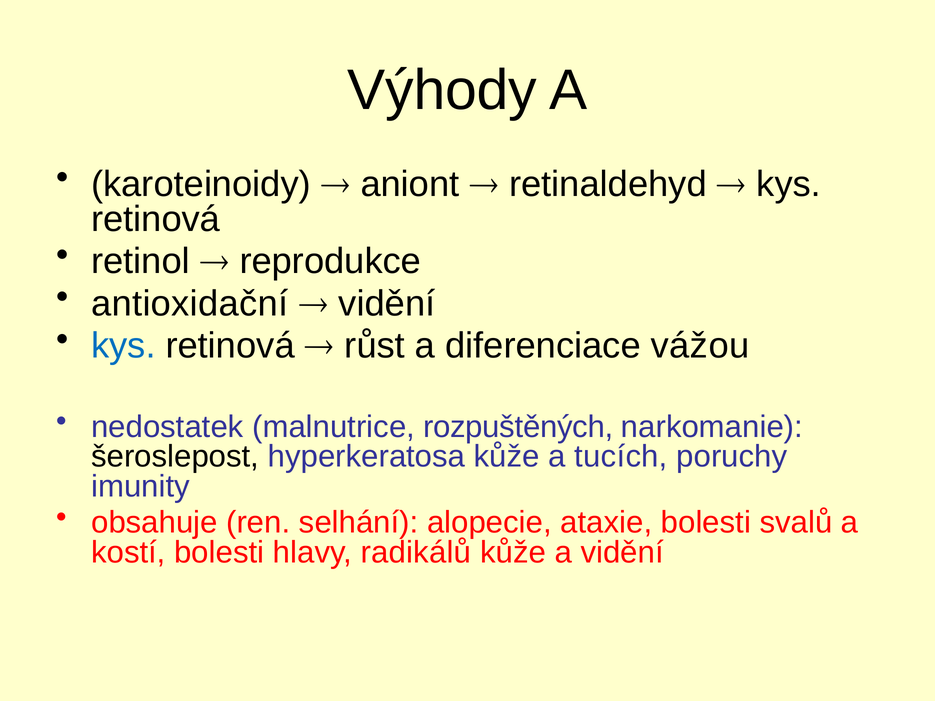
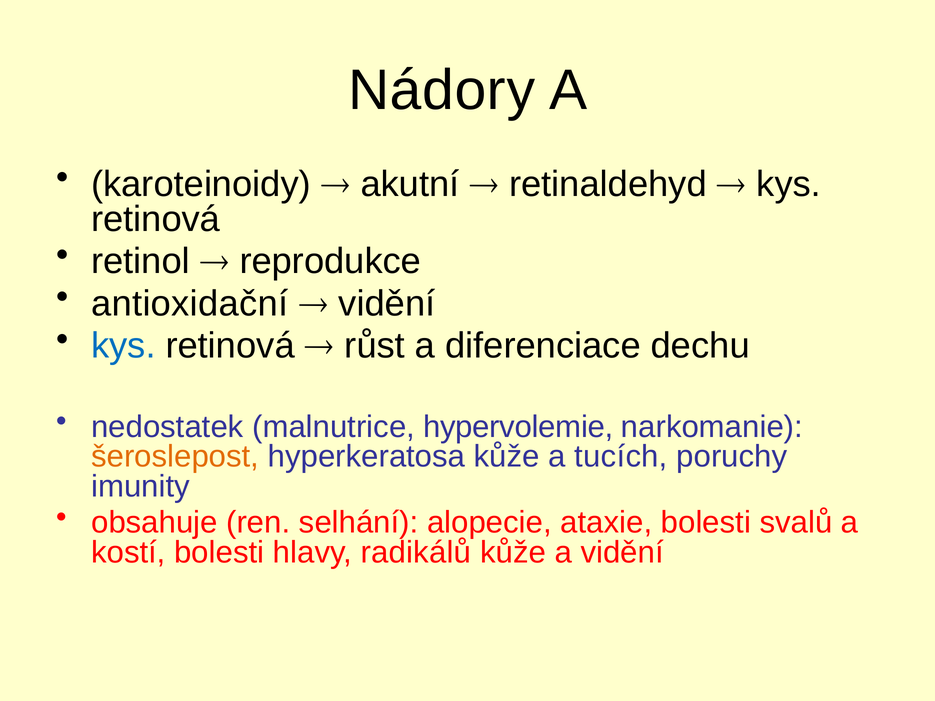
Výhody: Výhody -> Nádory
aniont: aniont -> akutní
vážou: vážou -> dechu
rozpuštěných: rozpuštěných -> hypervolemie
šeroslepost colour: black -> orange
